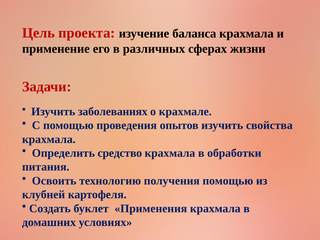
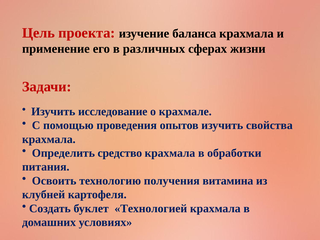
заболеваниях: заболеваниях -> исследование
получения помощью: помощью -> витамина
Применения: Применения -> Технологией
